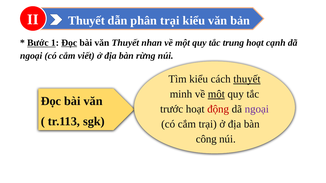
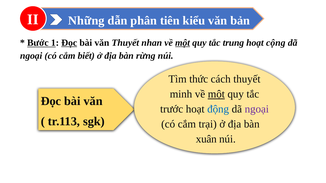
II Thuyết: Thuyết -> Những
phân trại: trại -> tiên
một at (183, 43) underline: none -> present
cạnh: cạnh -> cộng
viết: viết -> biết
Tìm kiểu: kiểu -> thức
thuyết at (247, 79) underline: present -> none
động colour: red -> blue
công: công -> xuân
